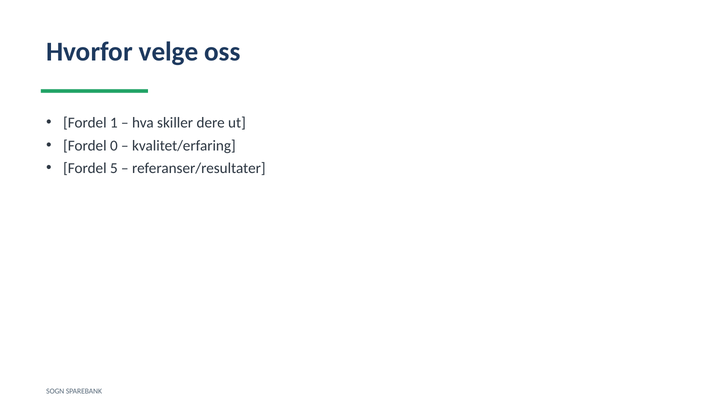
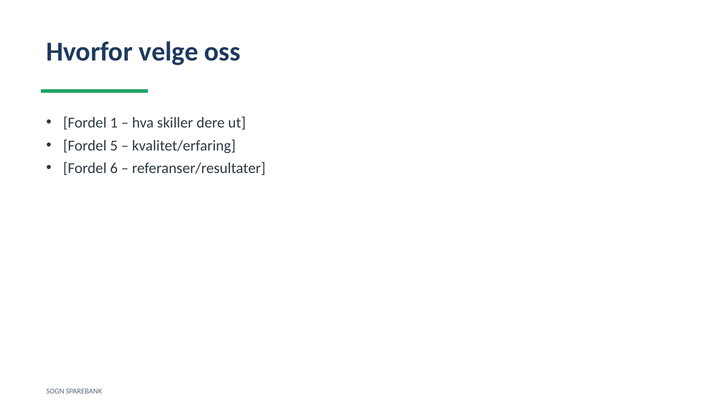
0: 0 -> 5
5: 5 -> 6
